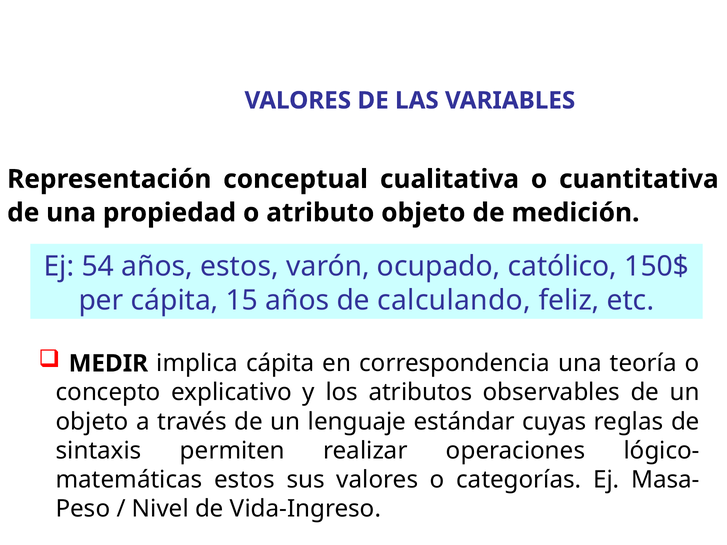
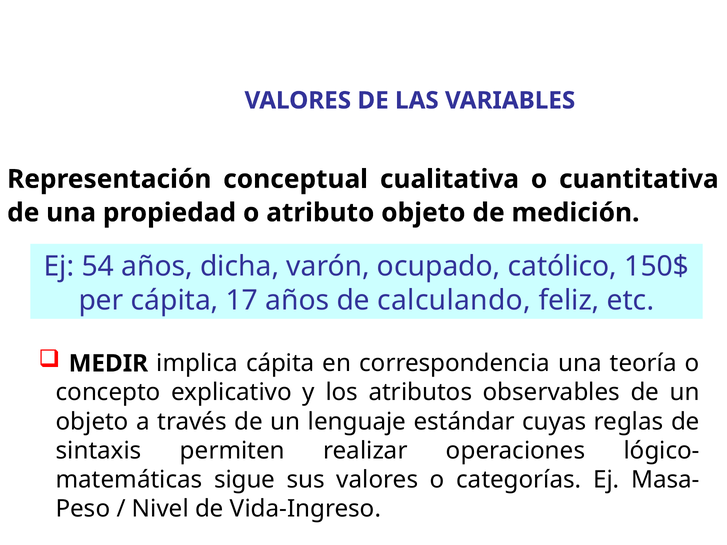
años estos: estos -> dicha
15: 15 -> 17
estos at (245, 480): estos -> sigue
